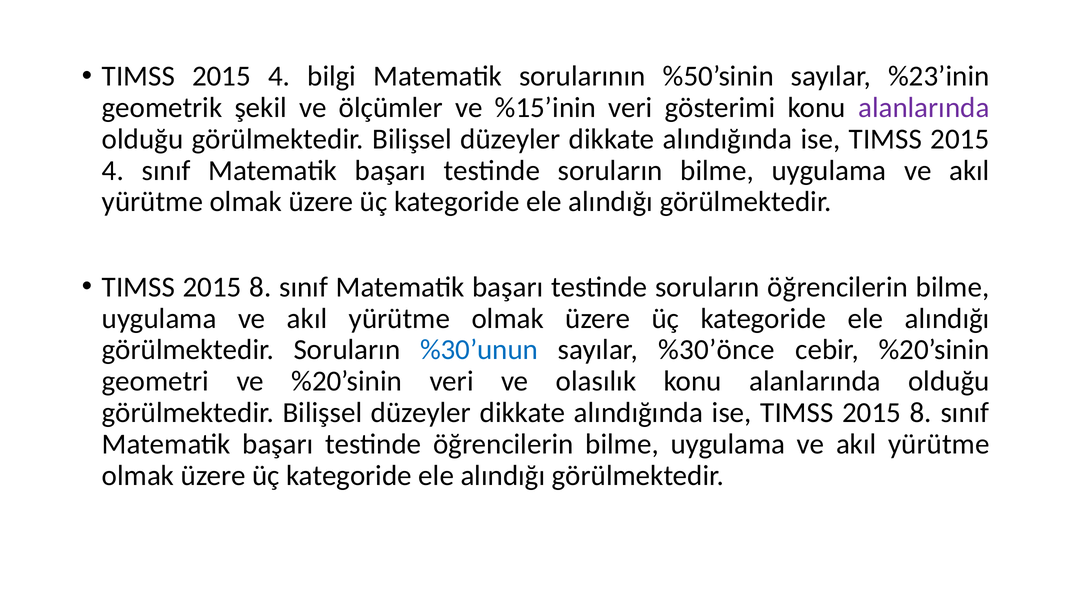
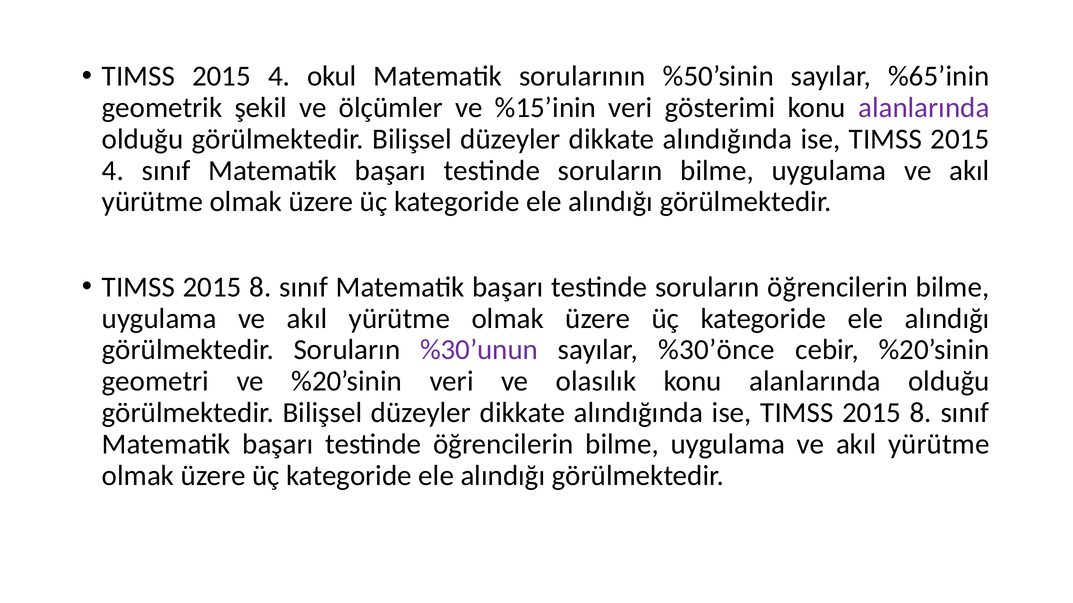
bilgi: bilgi -> okul
%23’inin: %23’inin -> %65’inin
%30’unun colour: blue -> purple
